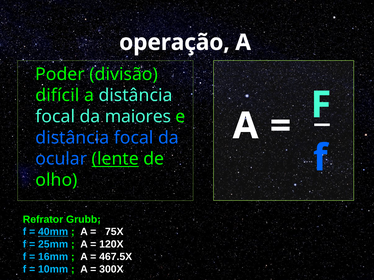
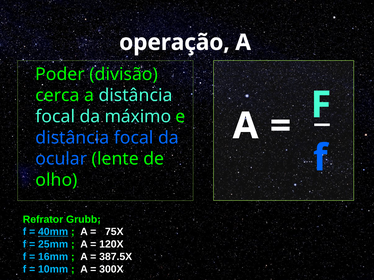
difícil: difícil -> cerca
maiores: maiores -> máximo
lente underline: present -> none
467.5X: 467.5X -> 387.5X
